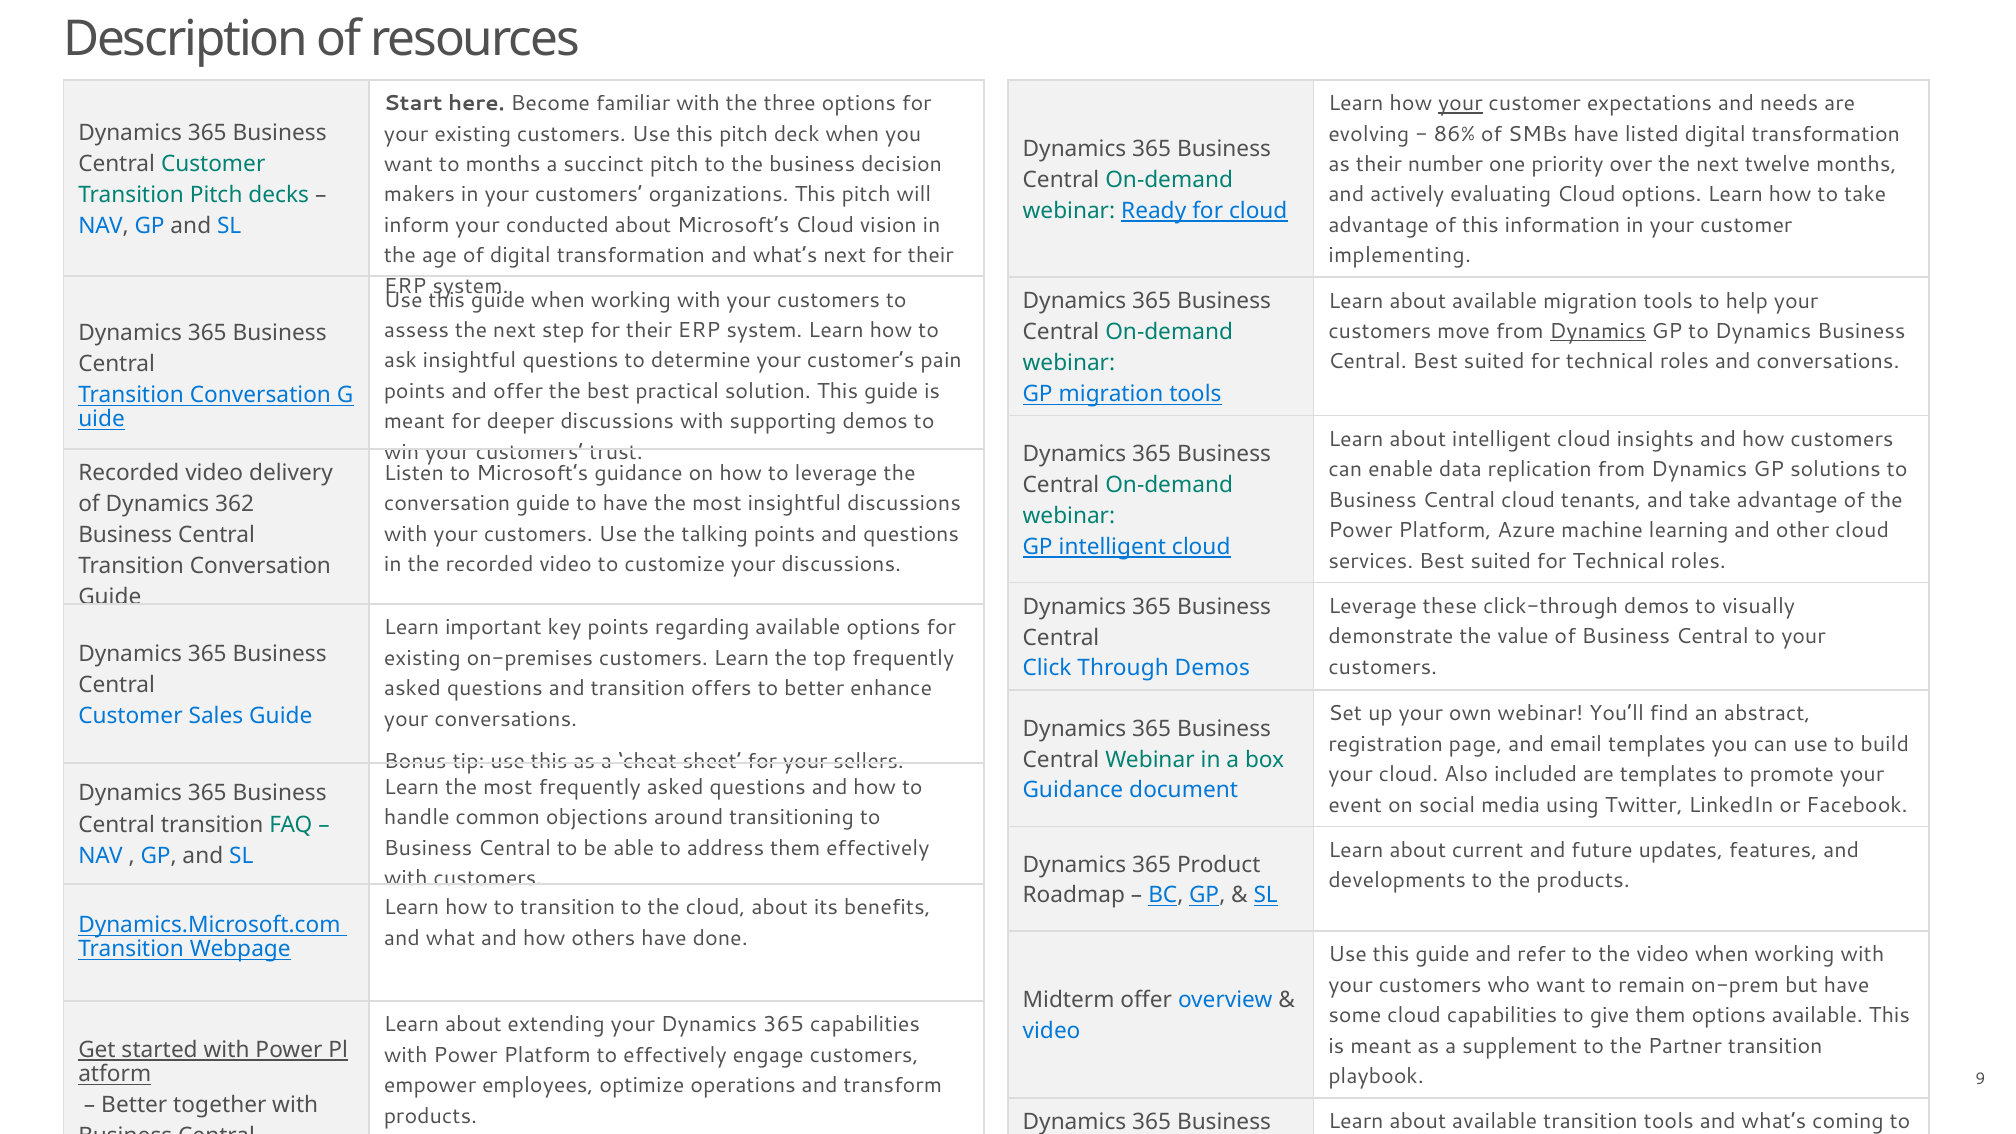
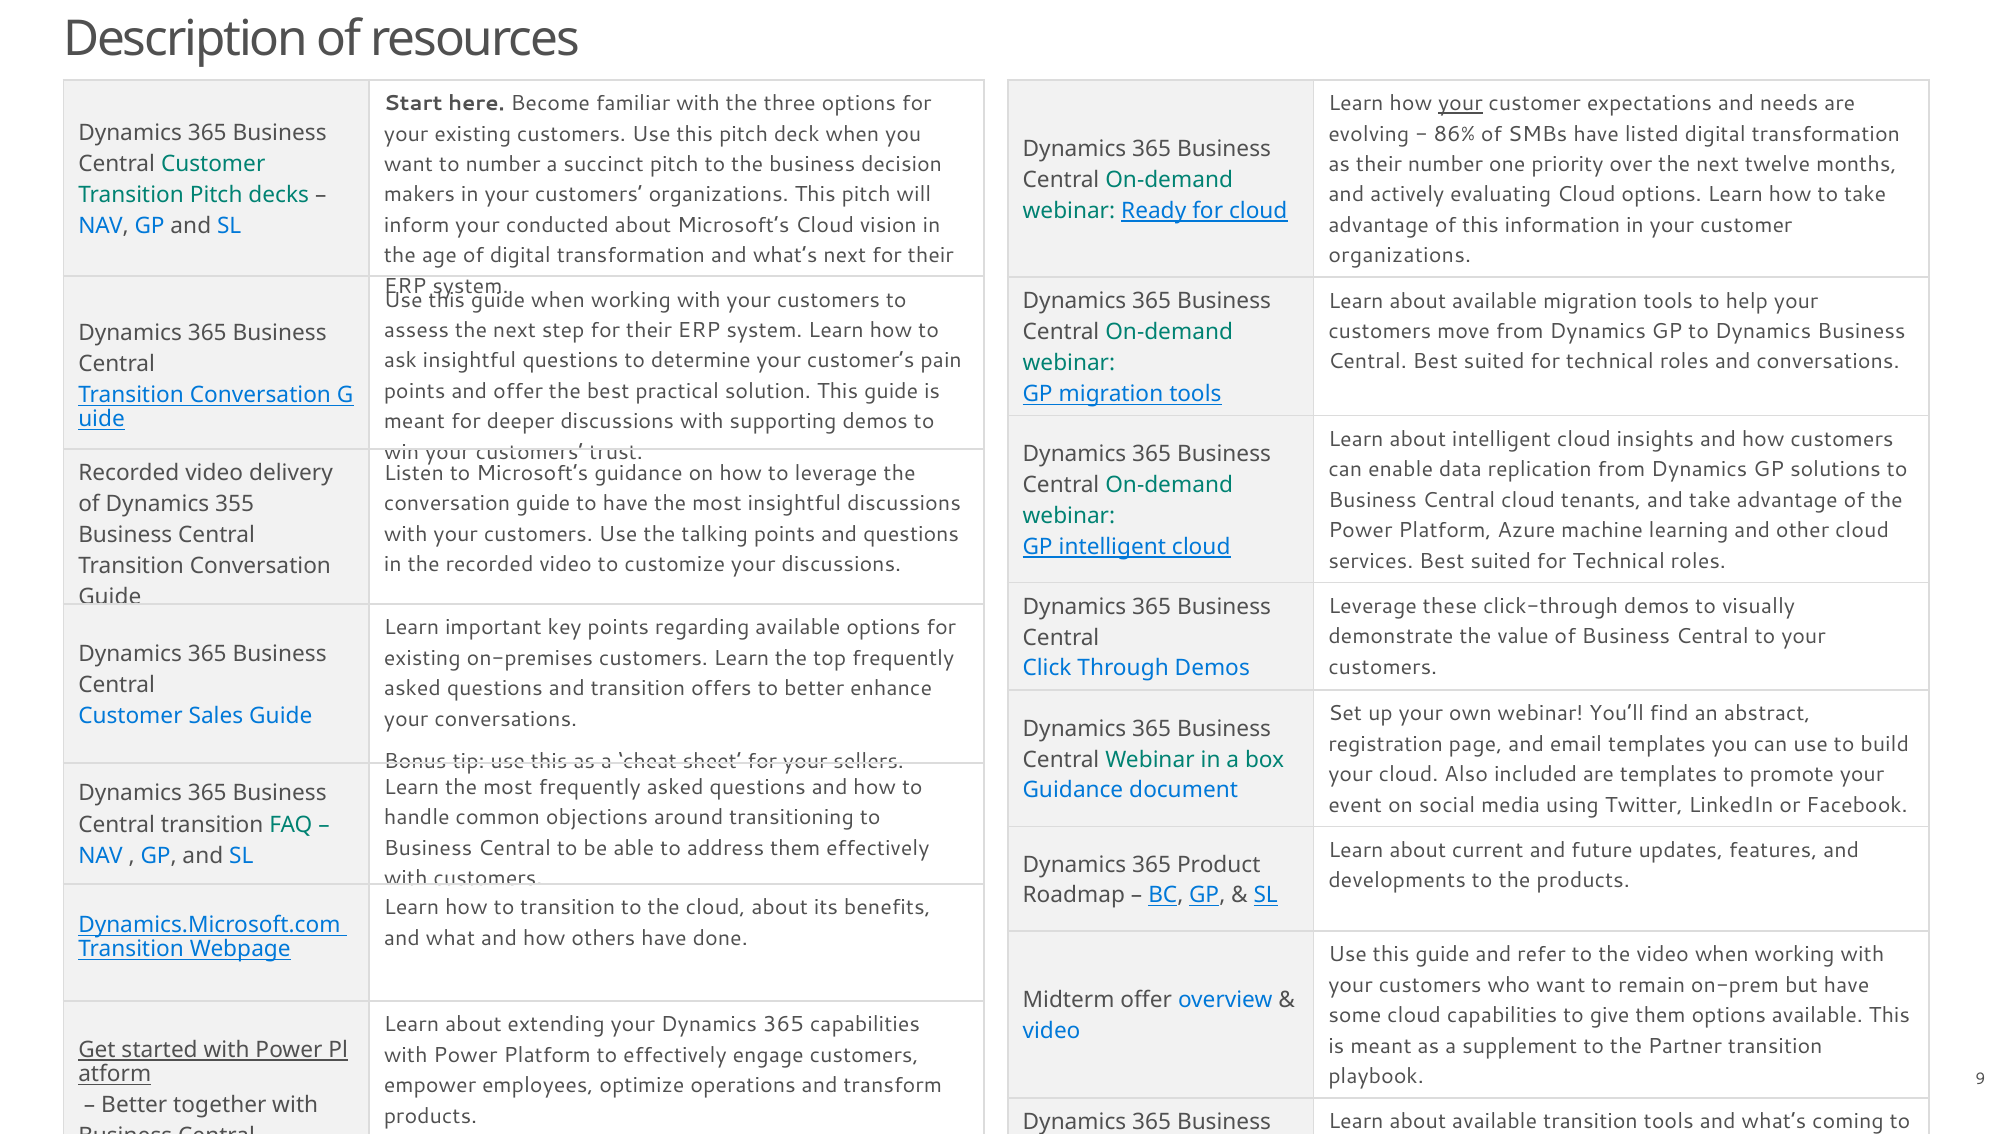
to months: months -> number
implementing at (1400, 256): implementing -> organizations
Dynamics at (1598, 331) underline: present -> none
362: 362 -> 355
